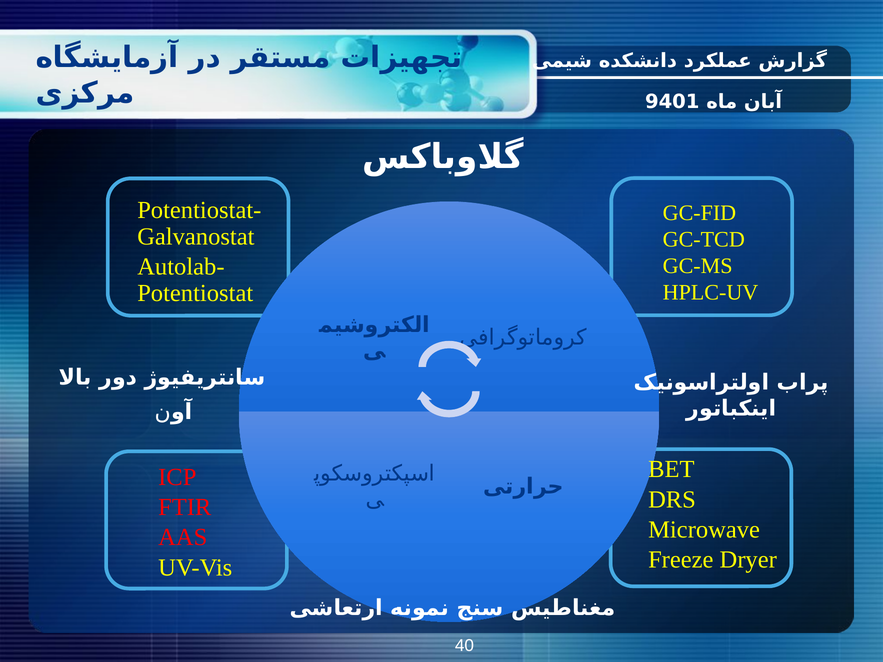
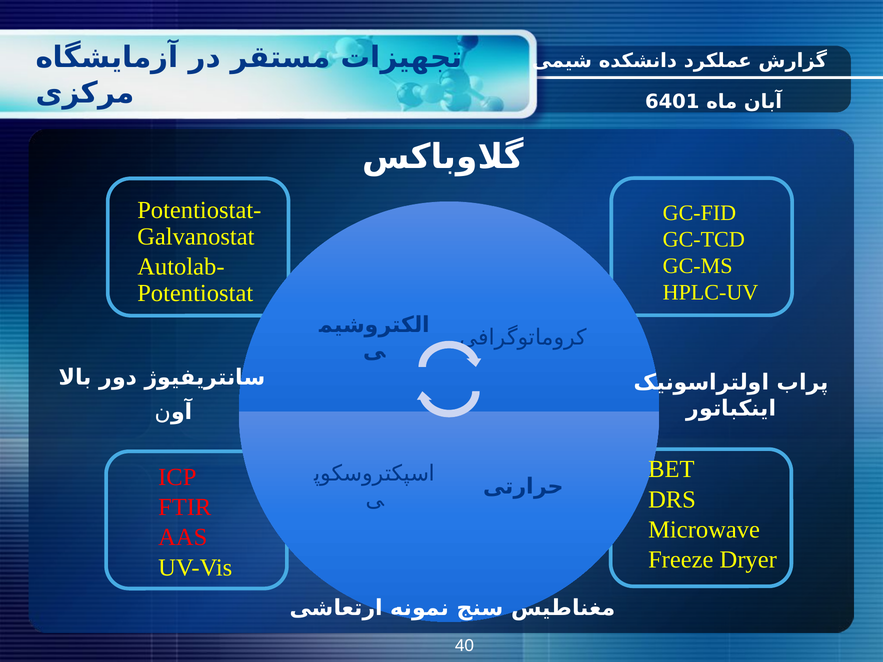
9401: 9401 -> 6401
